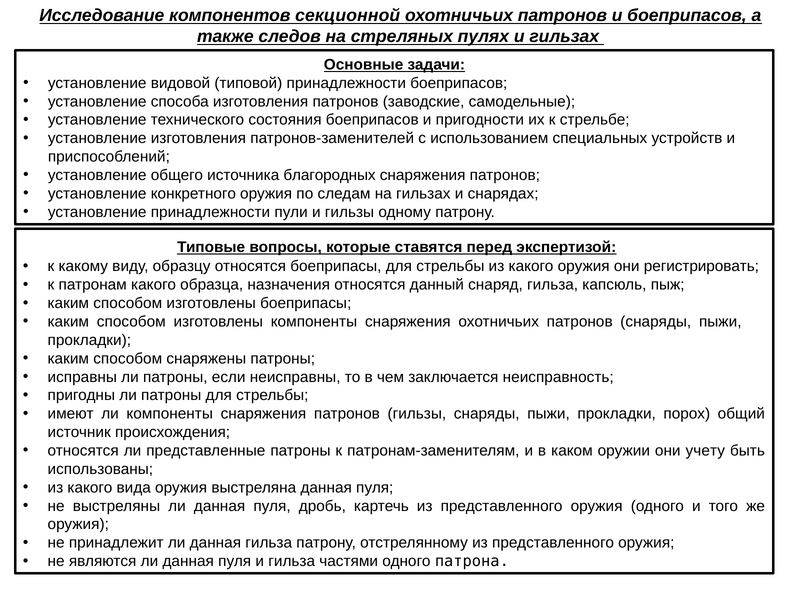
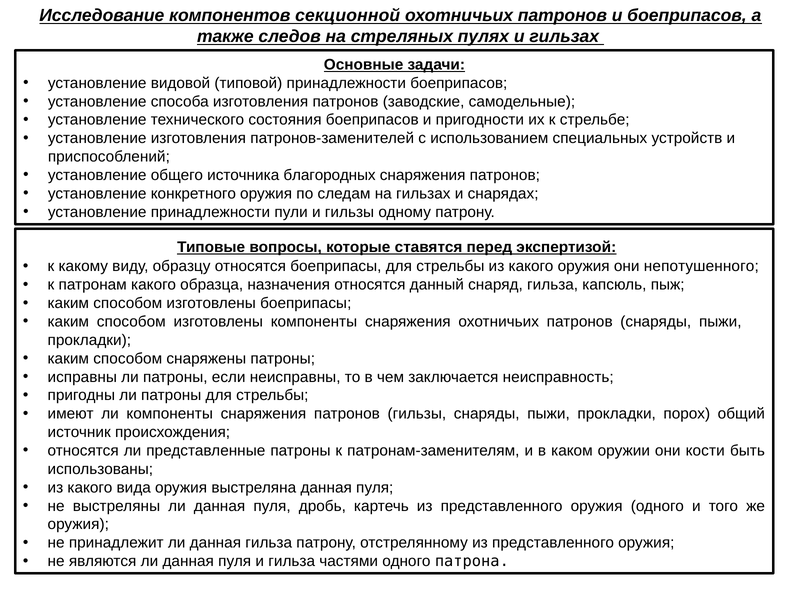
регистрировать: регистрировать -> непотушенного
учету: учету -> кости
